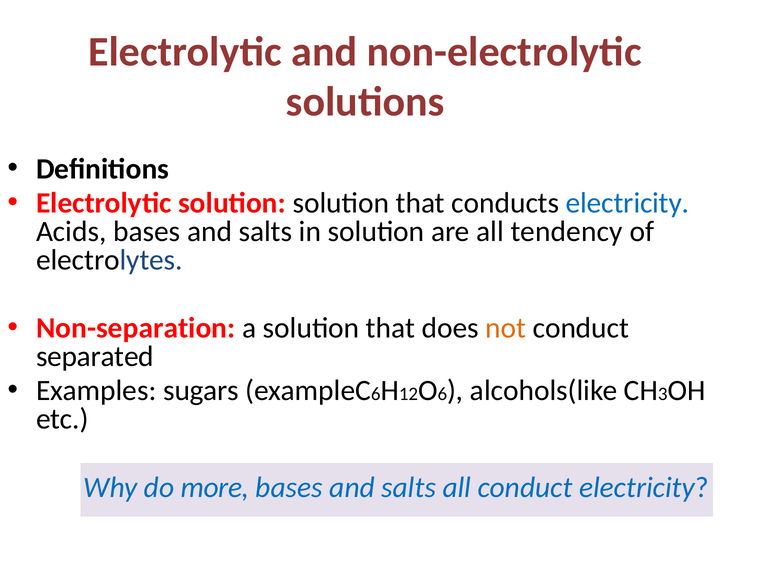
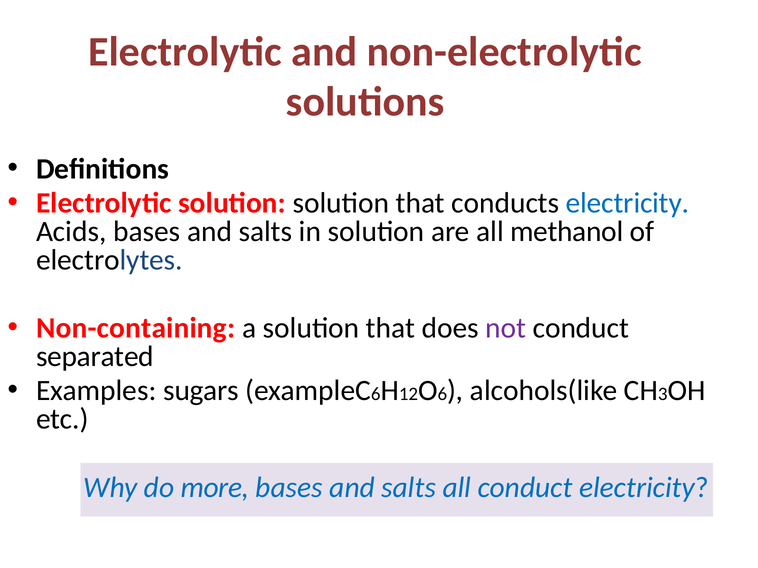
tendency: tendency -> methanol
Non-separation: Non-separation -> Non-containing
not colour: orange -> purple
